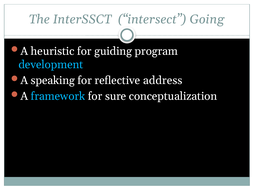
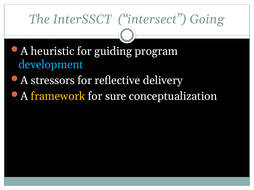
speaking: speaking -> stressors
address: address -> delivery
framework colour: light blue -> yellow
